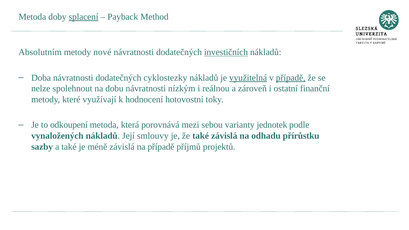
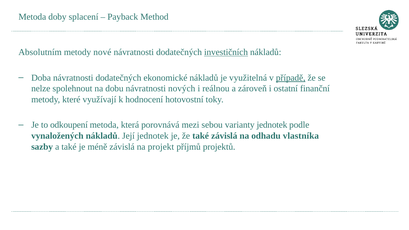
splacení underline: present -> none
cyklostezky: cyklostezky -> ekonomické
využitelná underline: present -> none
nízkým: nízkým -> nových
Její smlouvy: smlouvy -> jednotek
přírůstku: přírůstku -> vlastníka
na případě: případě -> projekt
